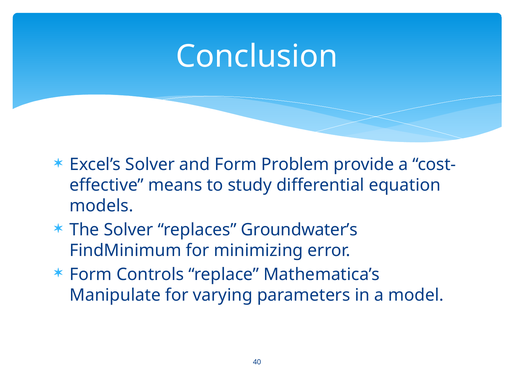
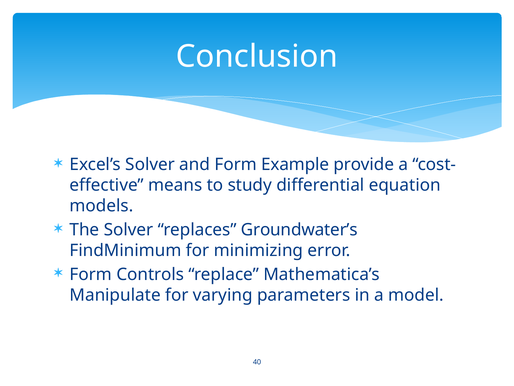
Problem: Problem -> Example
